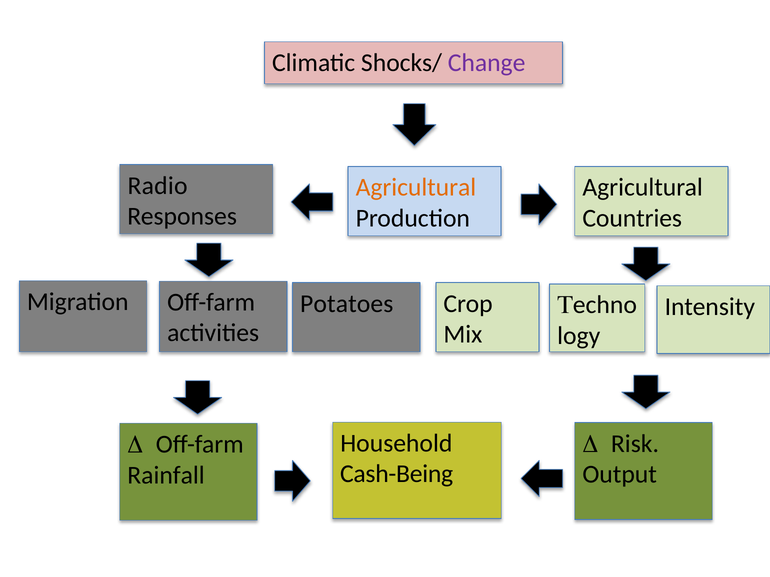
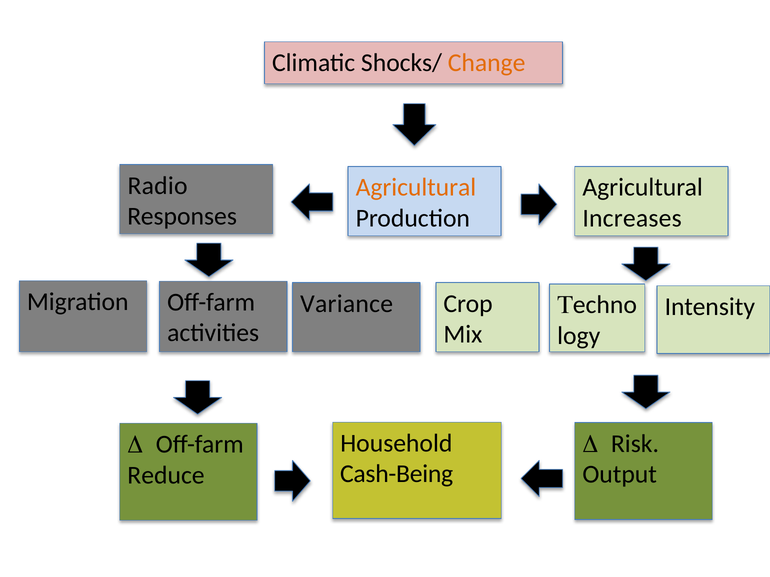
Change colour: purple -> orange
Countries: Countries -> Increases
Potatoes: Potatoes -> Variance
Rainfall: Rainfall -> Reduce
